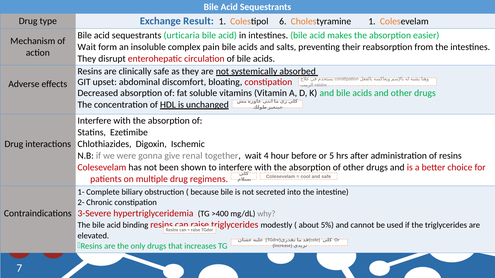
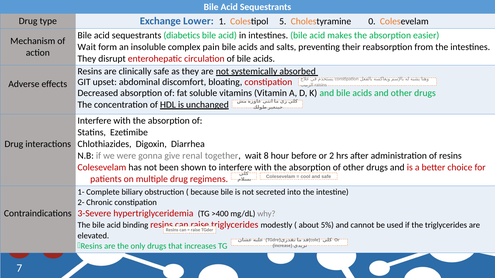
Result: Result -> Lower
6: 6 -> 5
Cholestyramine 1: 1 -> 0
urticaria: urticaria -> diabetics
Ischemic: Ischemic -> Diarrhea
4: 4 -> 8
5: 5 -> 2
